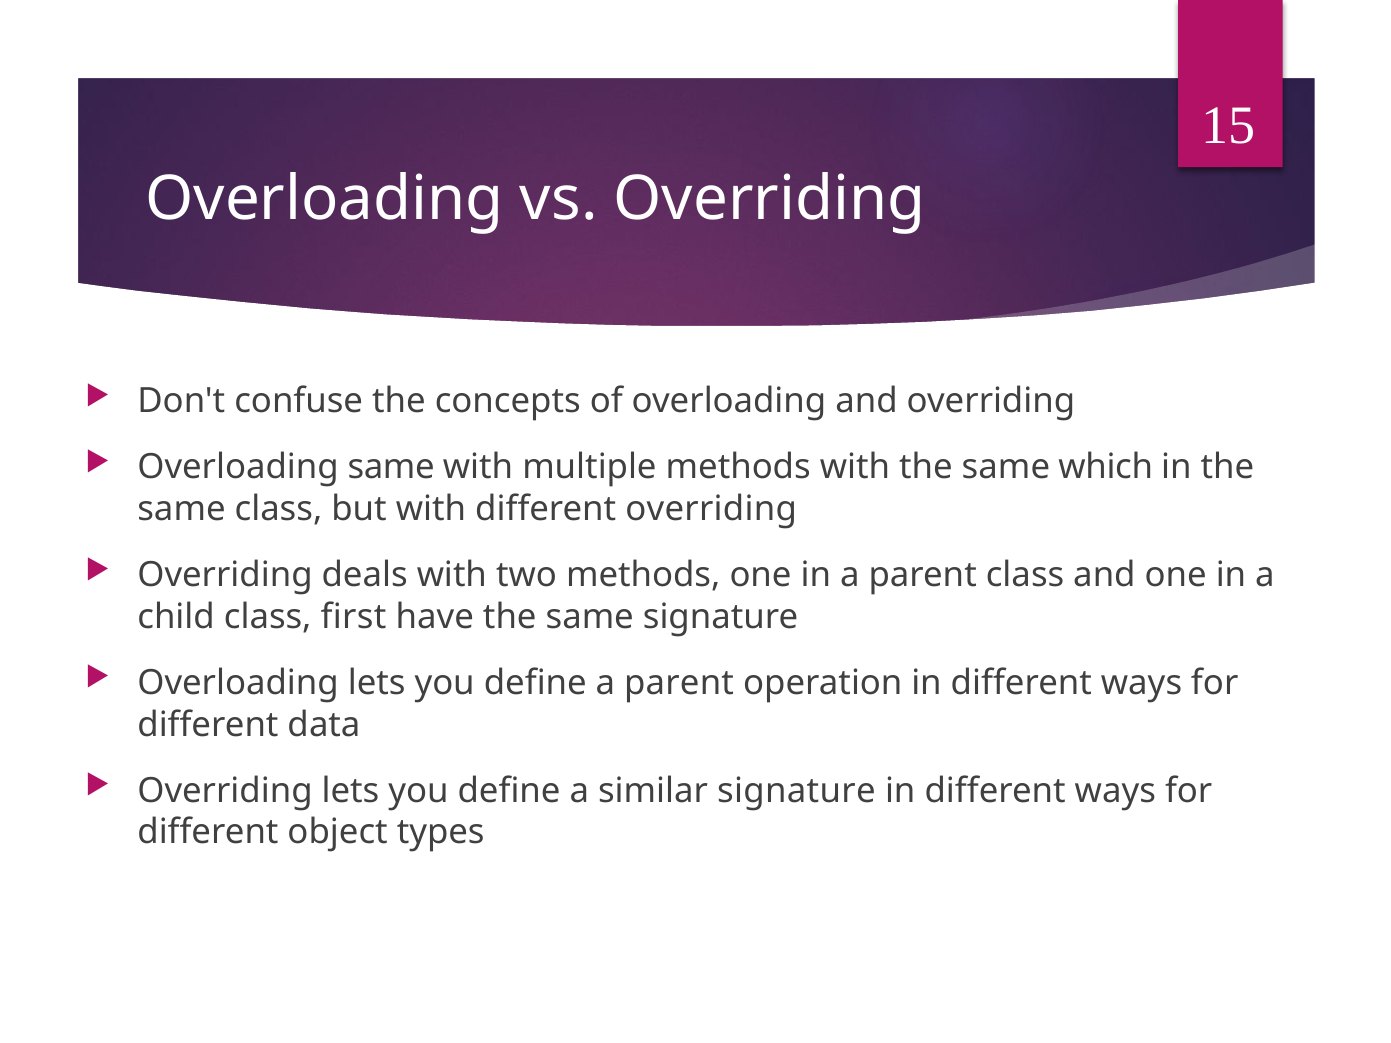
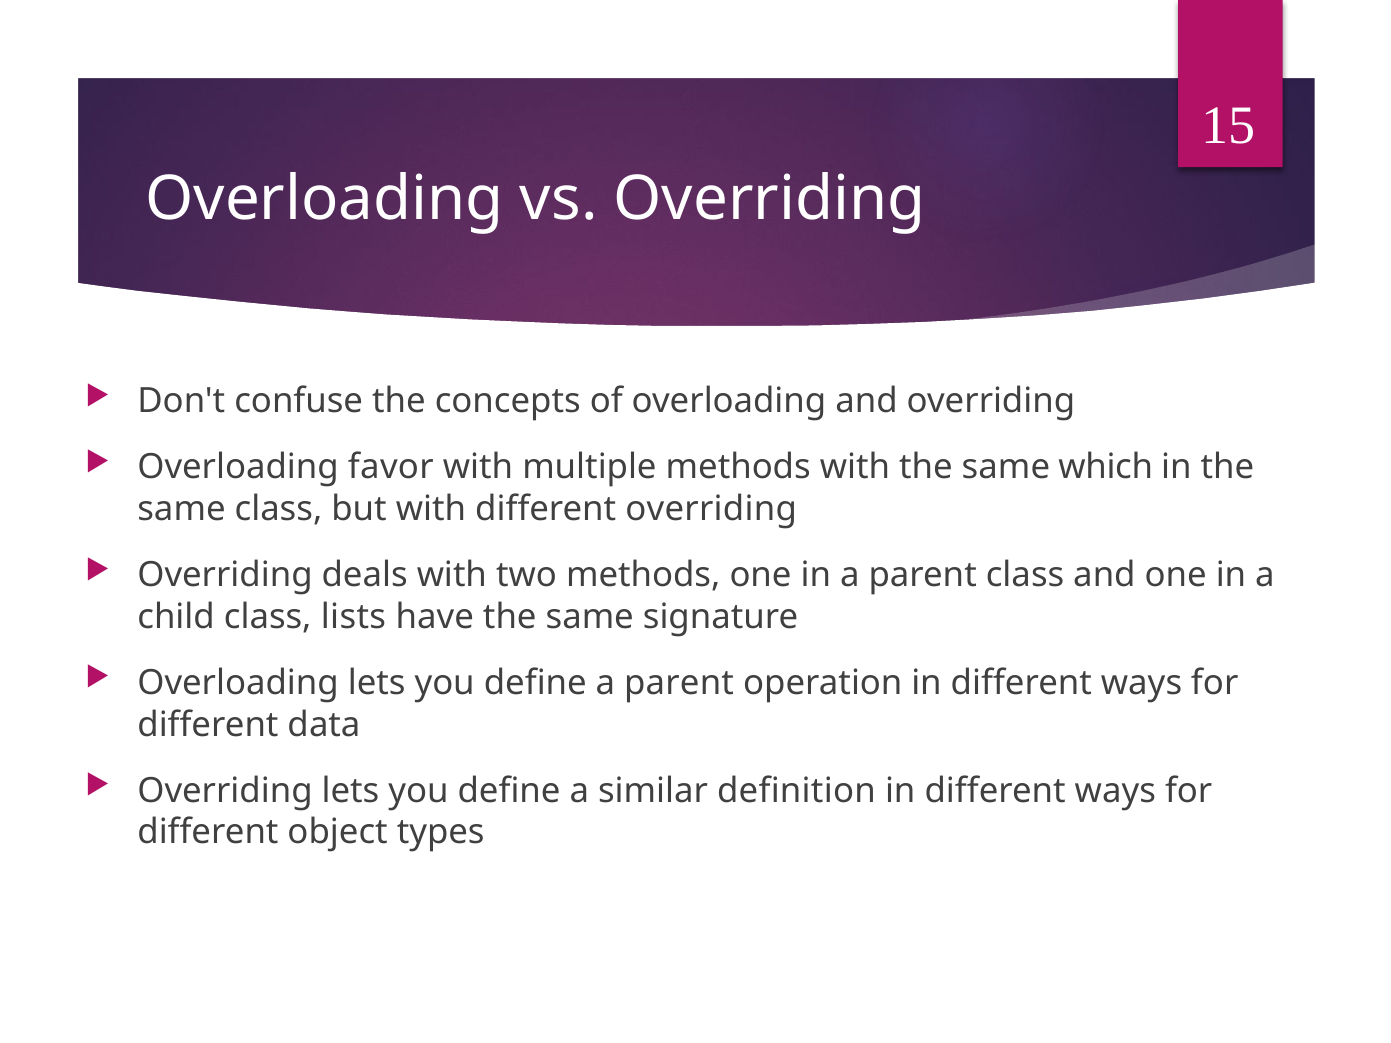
Overloading same: same -> favor
first: first -> lists
similar signature: signature -> definition
